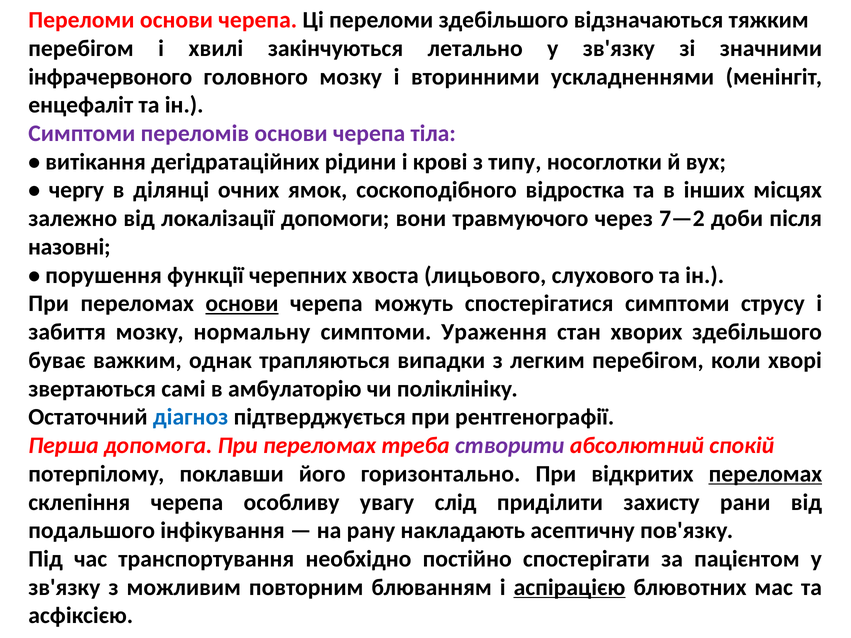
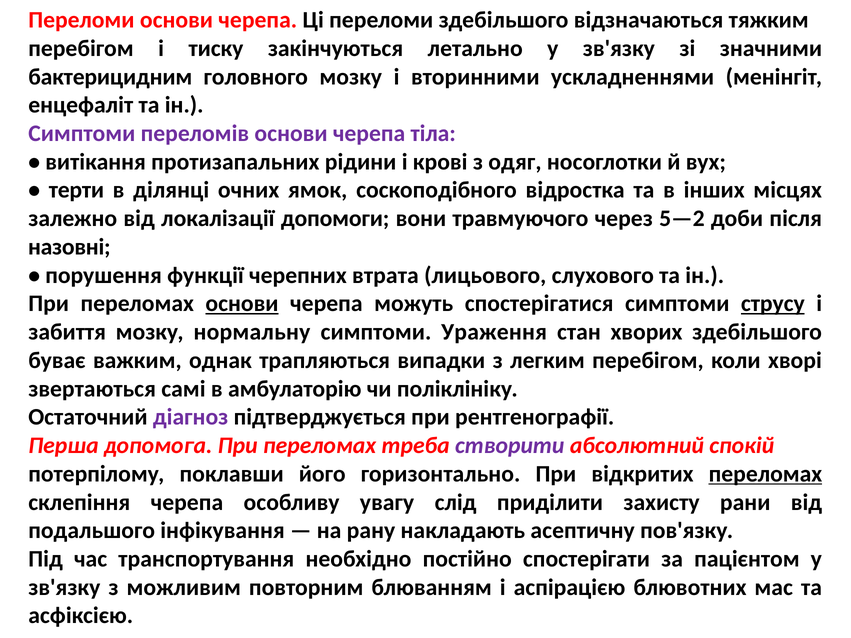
хвилі: хвилі -> тиску
інфрачервоного: інфрачервоного -> бактерицидним
дегідратаційних: дегідратаційних -> протизапальних
типу: типу -> одяг
чергу: чергу -> терти
7—2: 7—2 -> 5—2
хвоста: хвоста -> втрата
струсу underline: none -> present
діагноз colour: blue -> purple
аспірацією underline: present -> none
